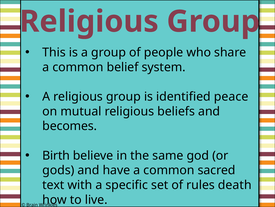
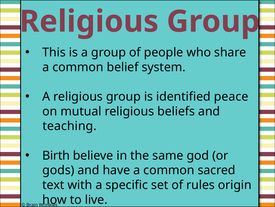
becomes: becomes -> teaching
death: death -> origin
